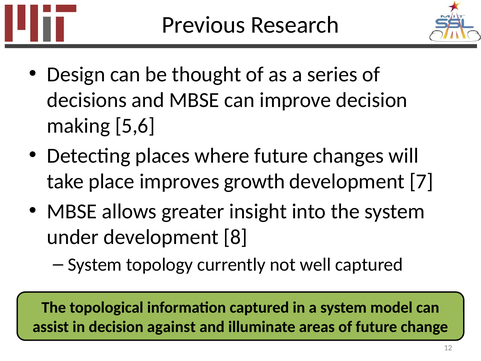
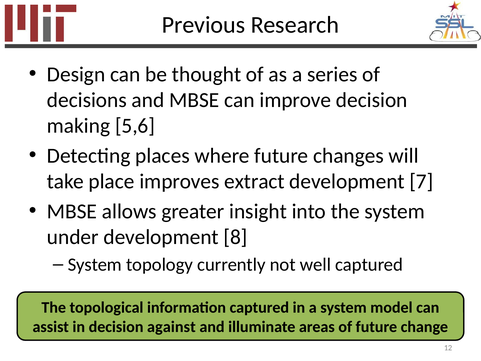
growth: growth -> extract
